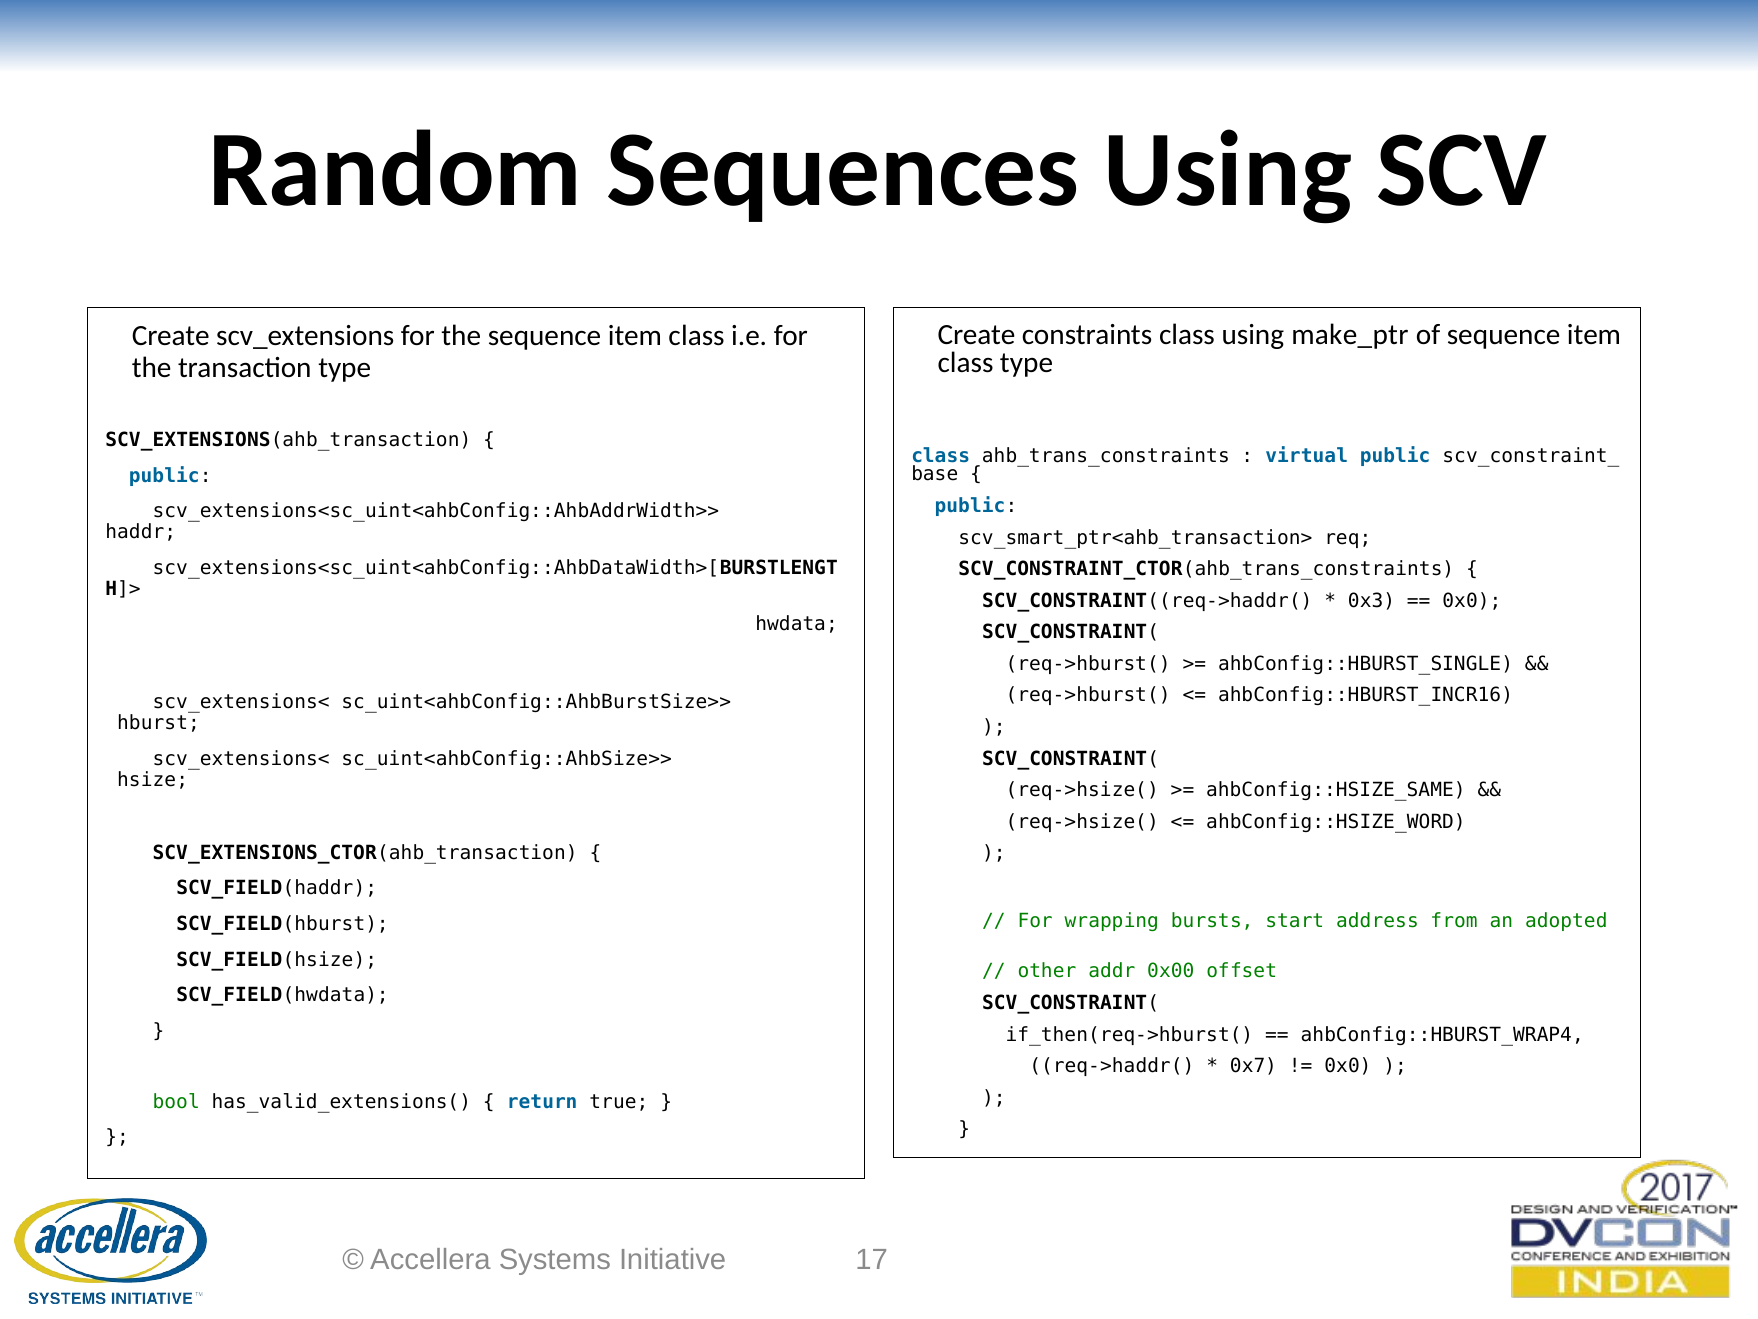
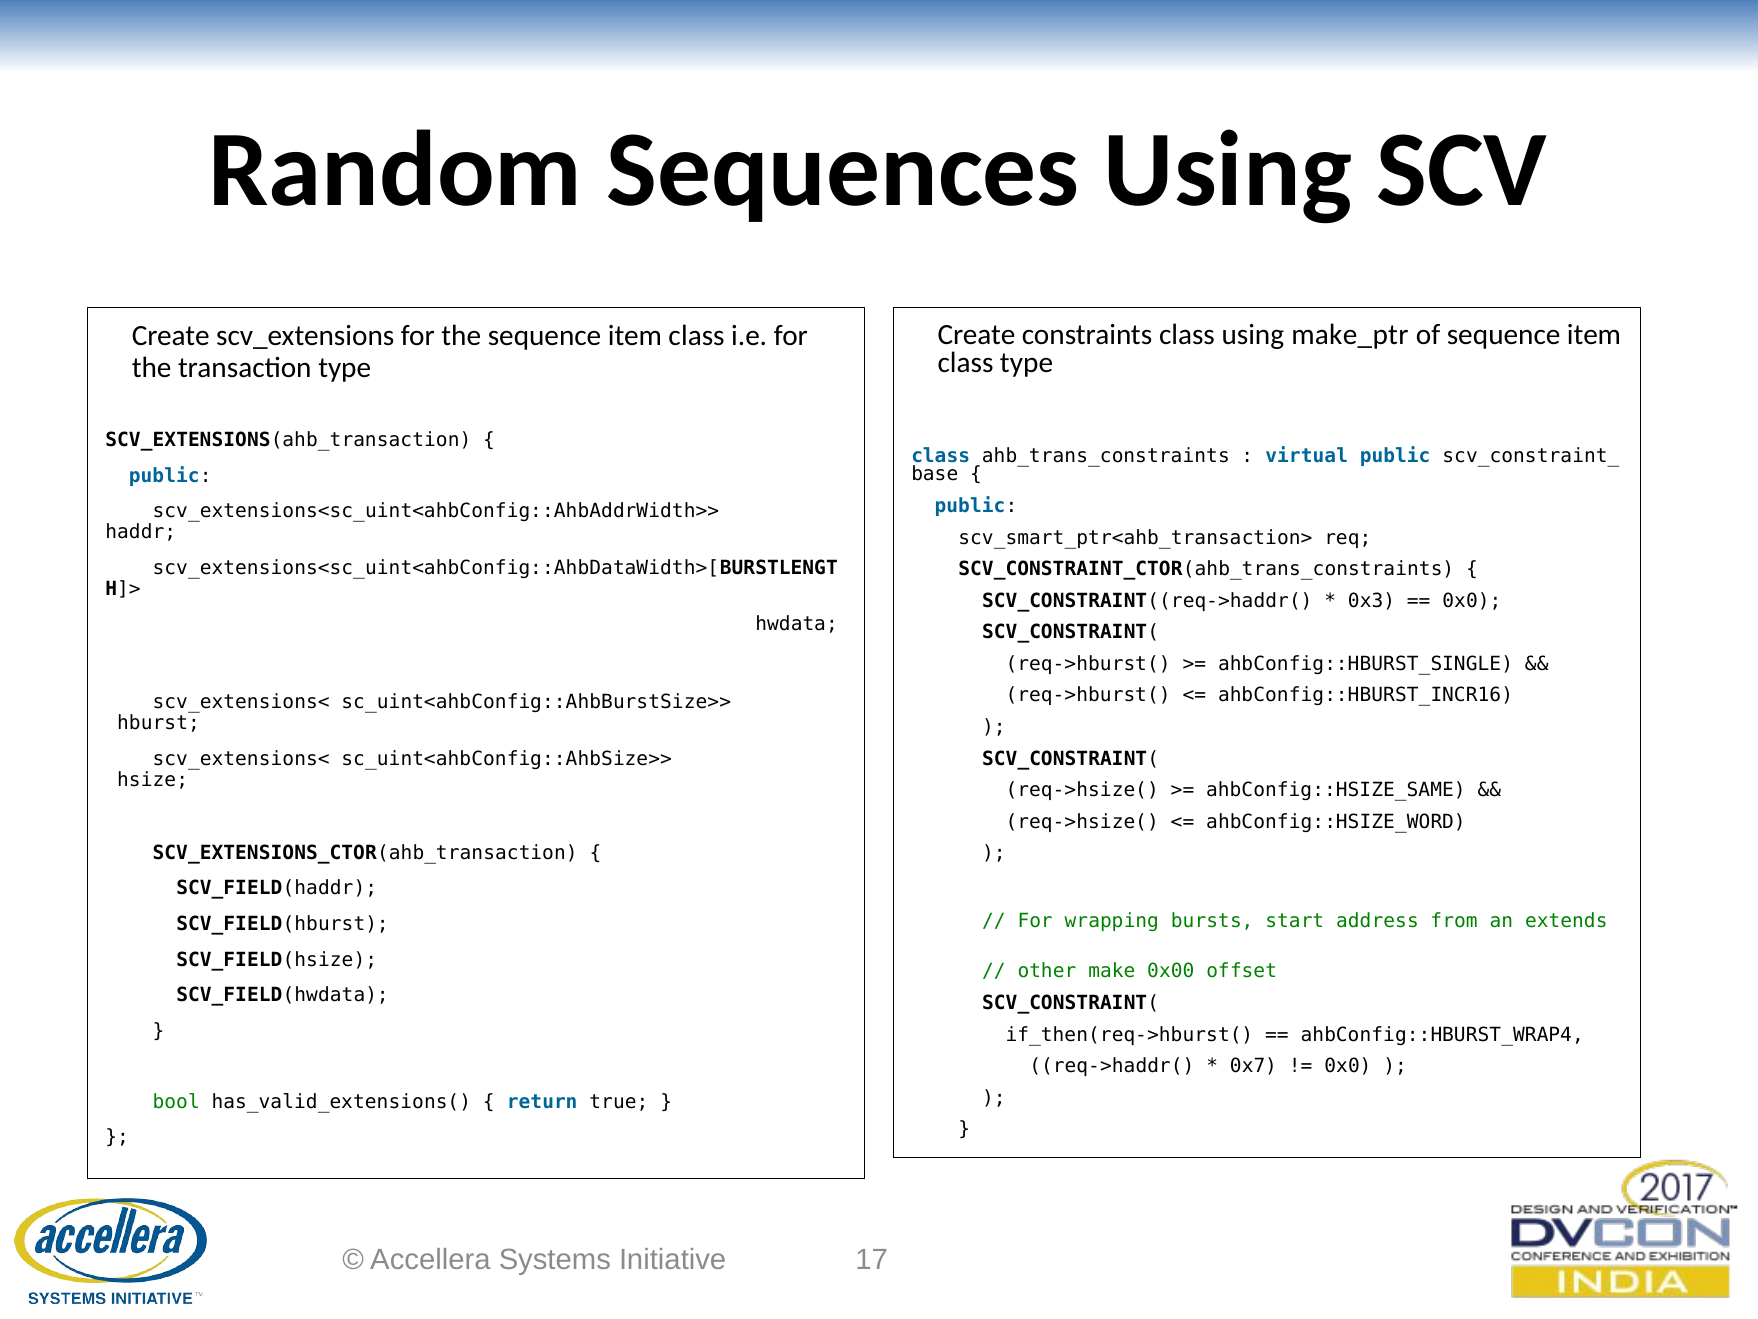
adopted: adopted -> extends
addr: addr -> make
